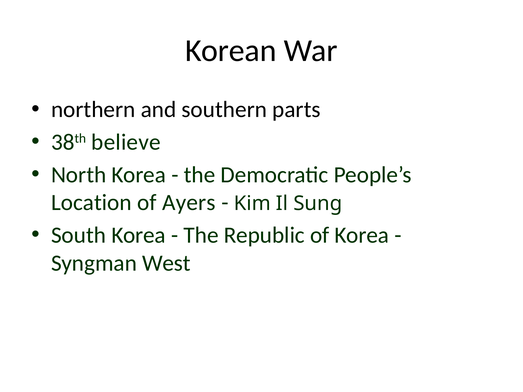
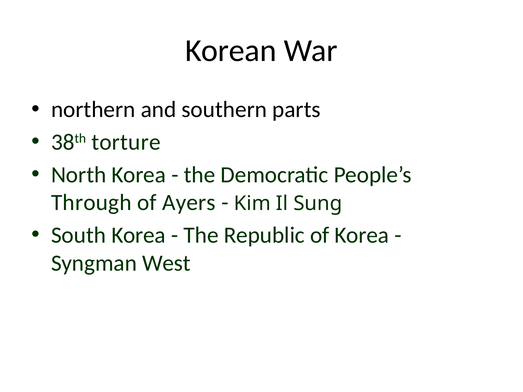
believe: believe -> torture
Location: Location -> Through
